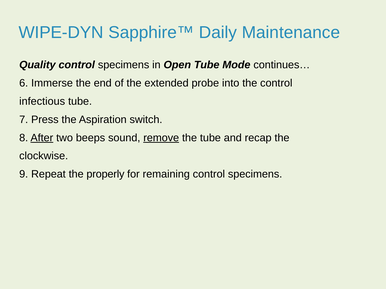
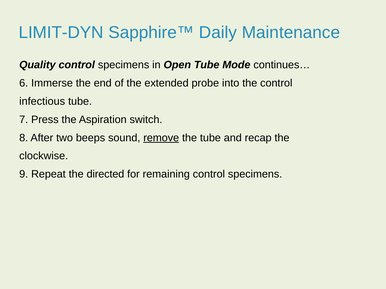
WIPE-DYN: WIPE-DYN -> LIMIT-DYN
After underline: present -> none
properly: properly -> directed
